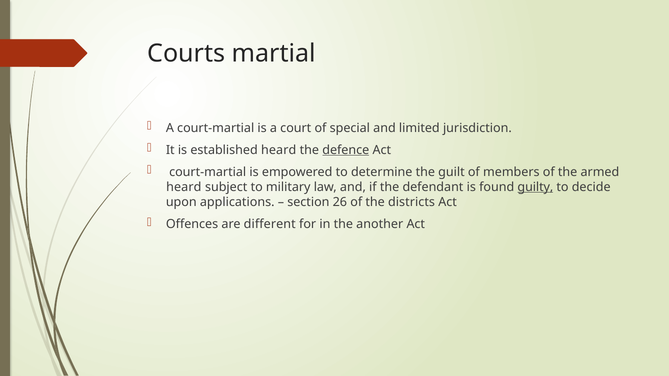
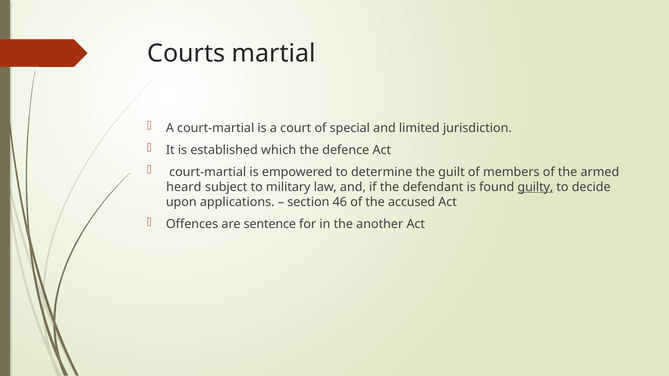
established heard: heard -> which
defence underline: present -> none
26: 26 -> 46
districts: districts -> accused
different: different -> sentence
